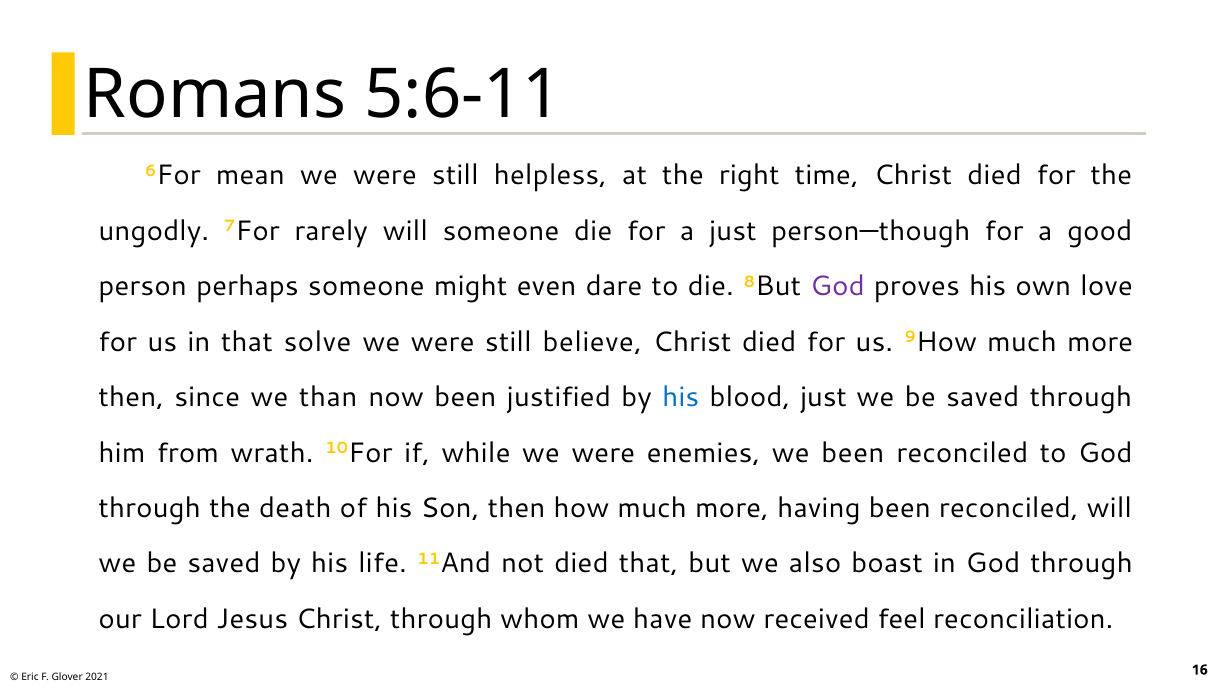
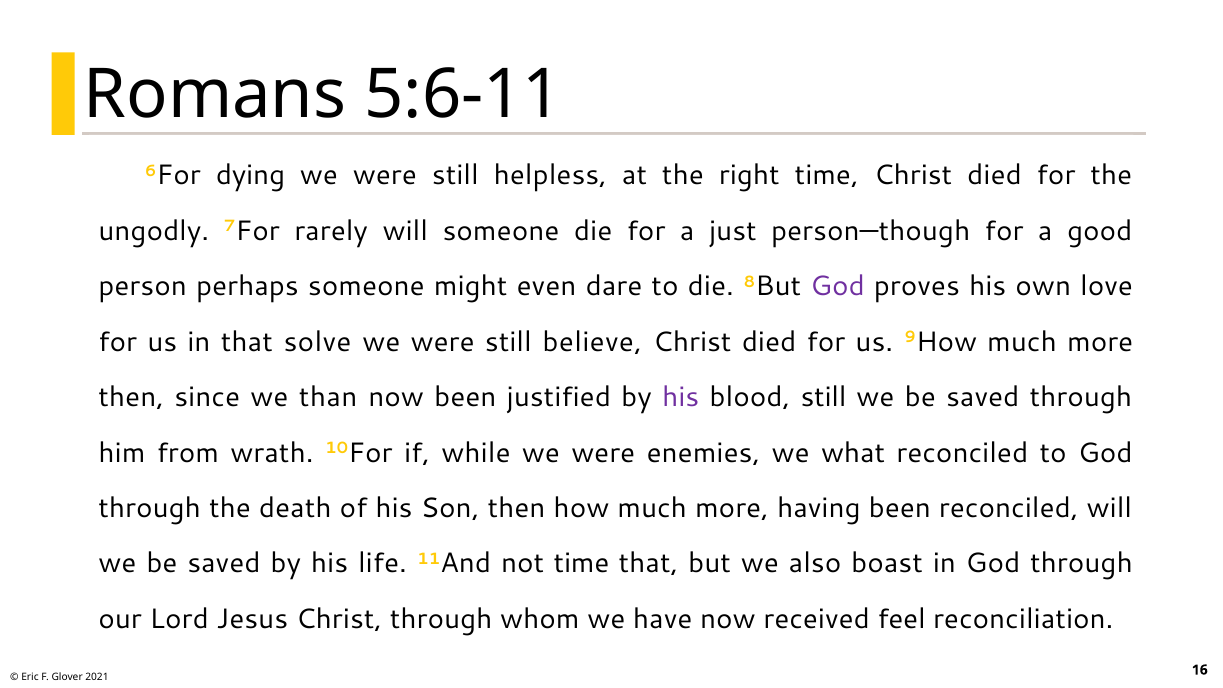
mean: mean -> dying
his at (681, 397) colour: blue -> purple
blood just: just -> still
we been: been -> what
not died: died -> time
